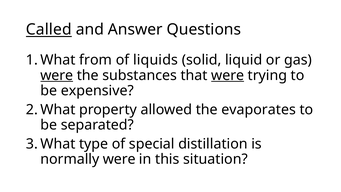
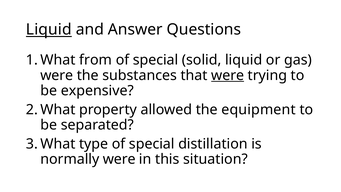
Called at (49, 29): Called -> Liquid
liquids at (156, 60): liquids -> special
were at (57, 75) underline: present -> none
evaporates: evaporates -> equipment
